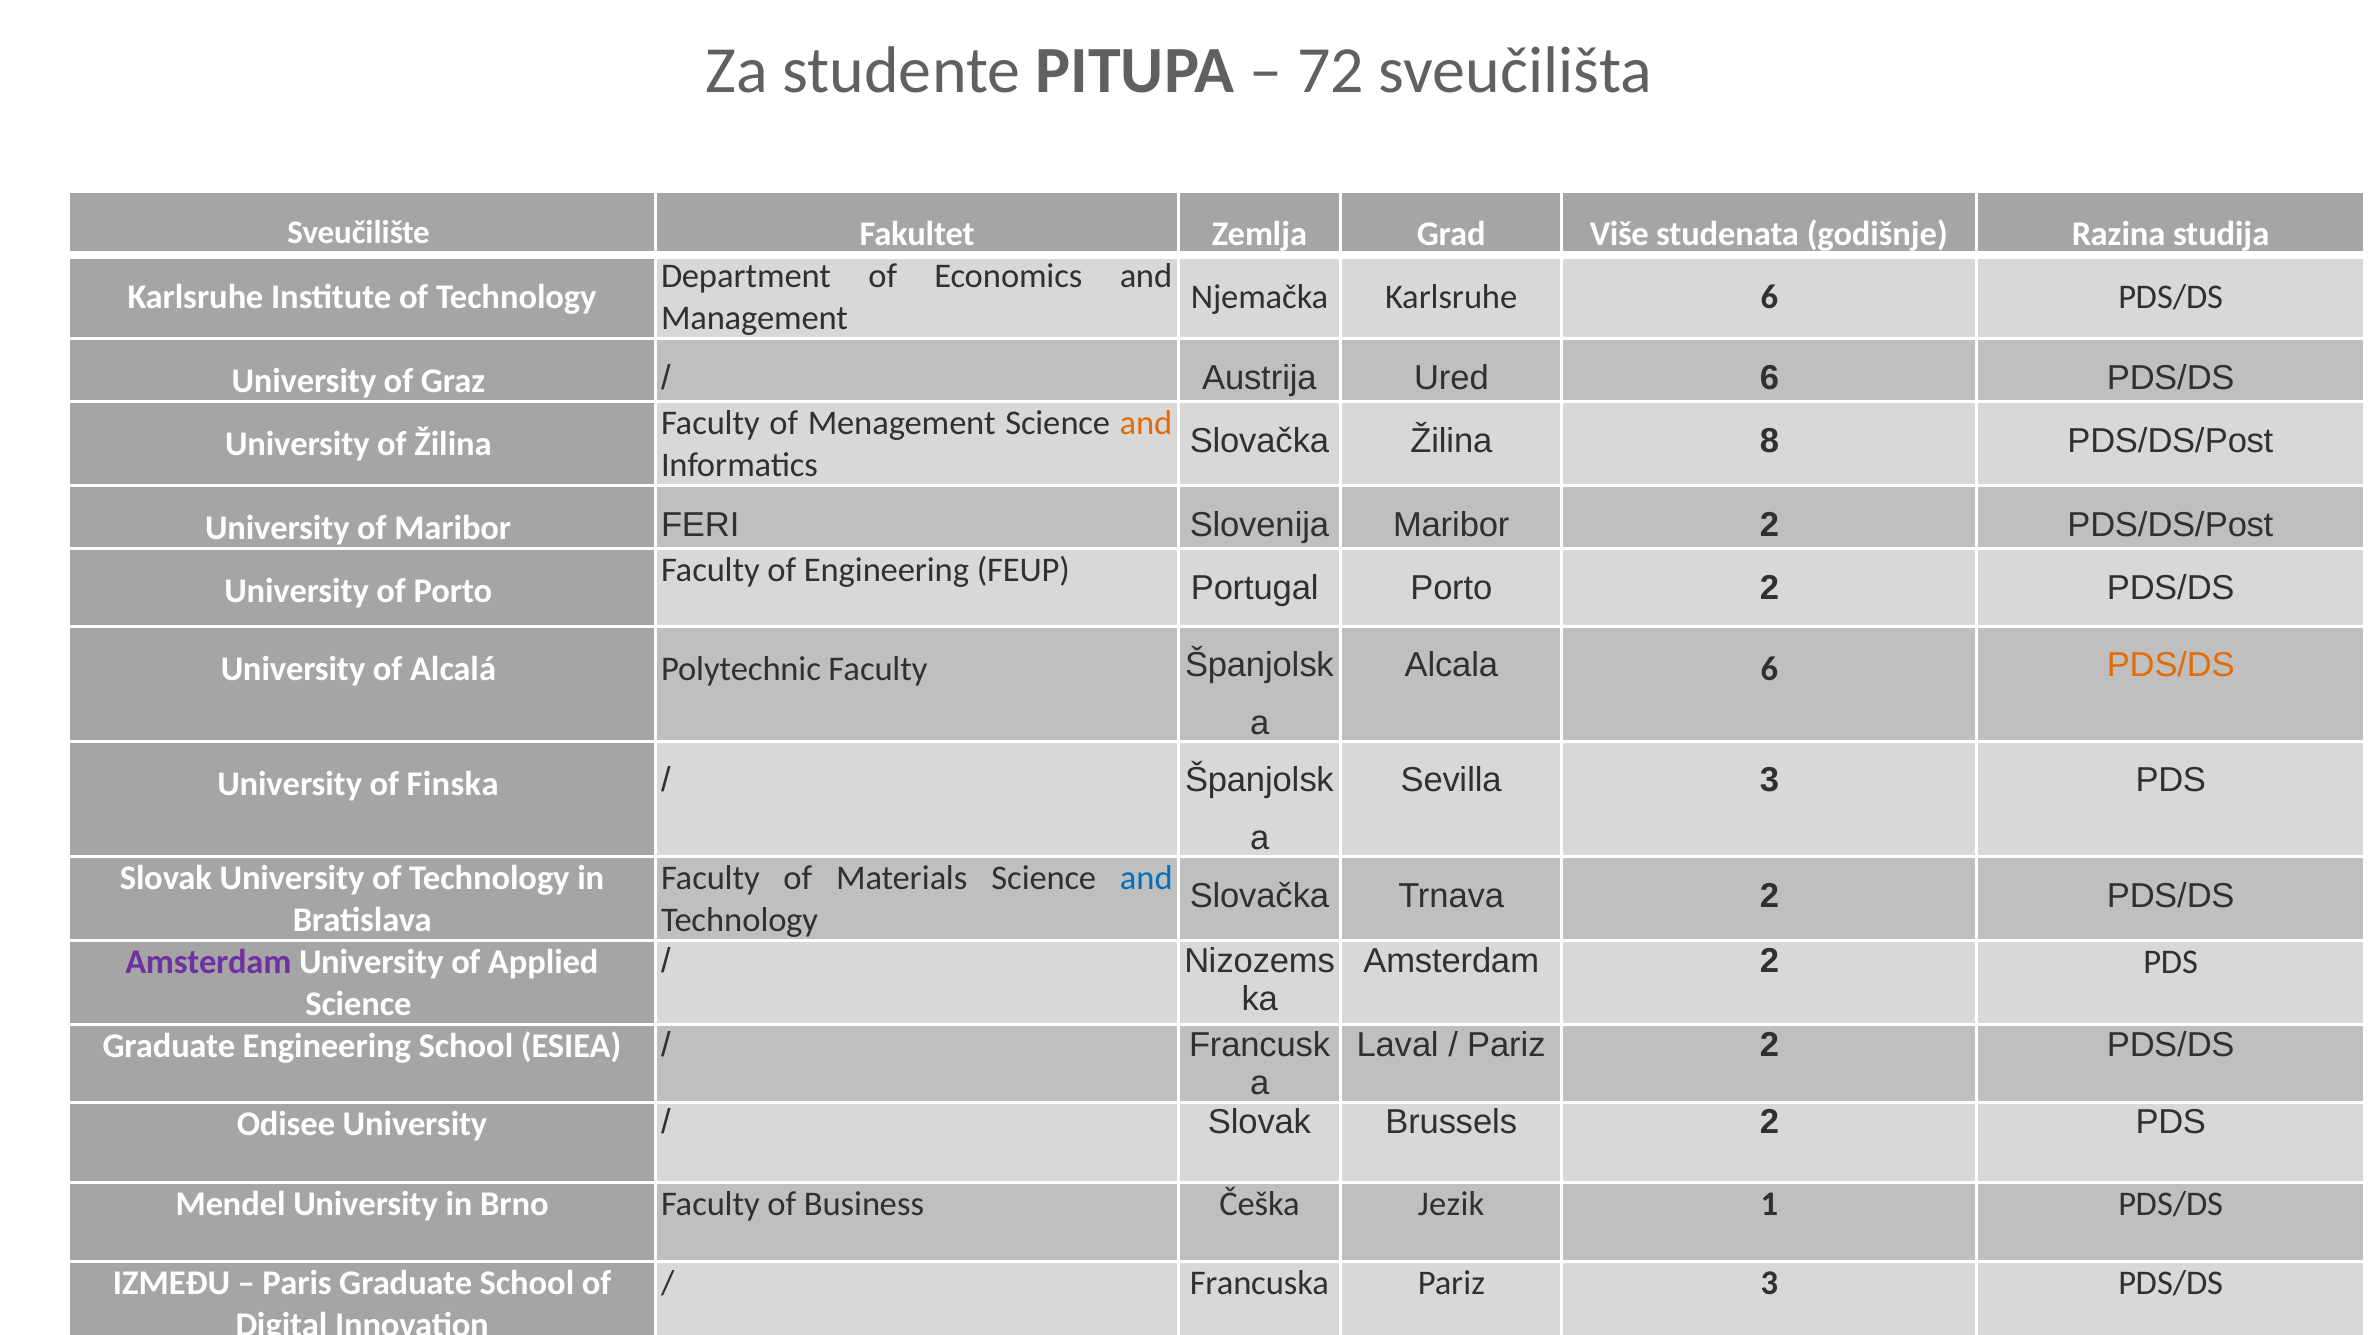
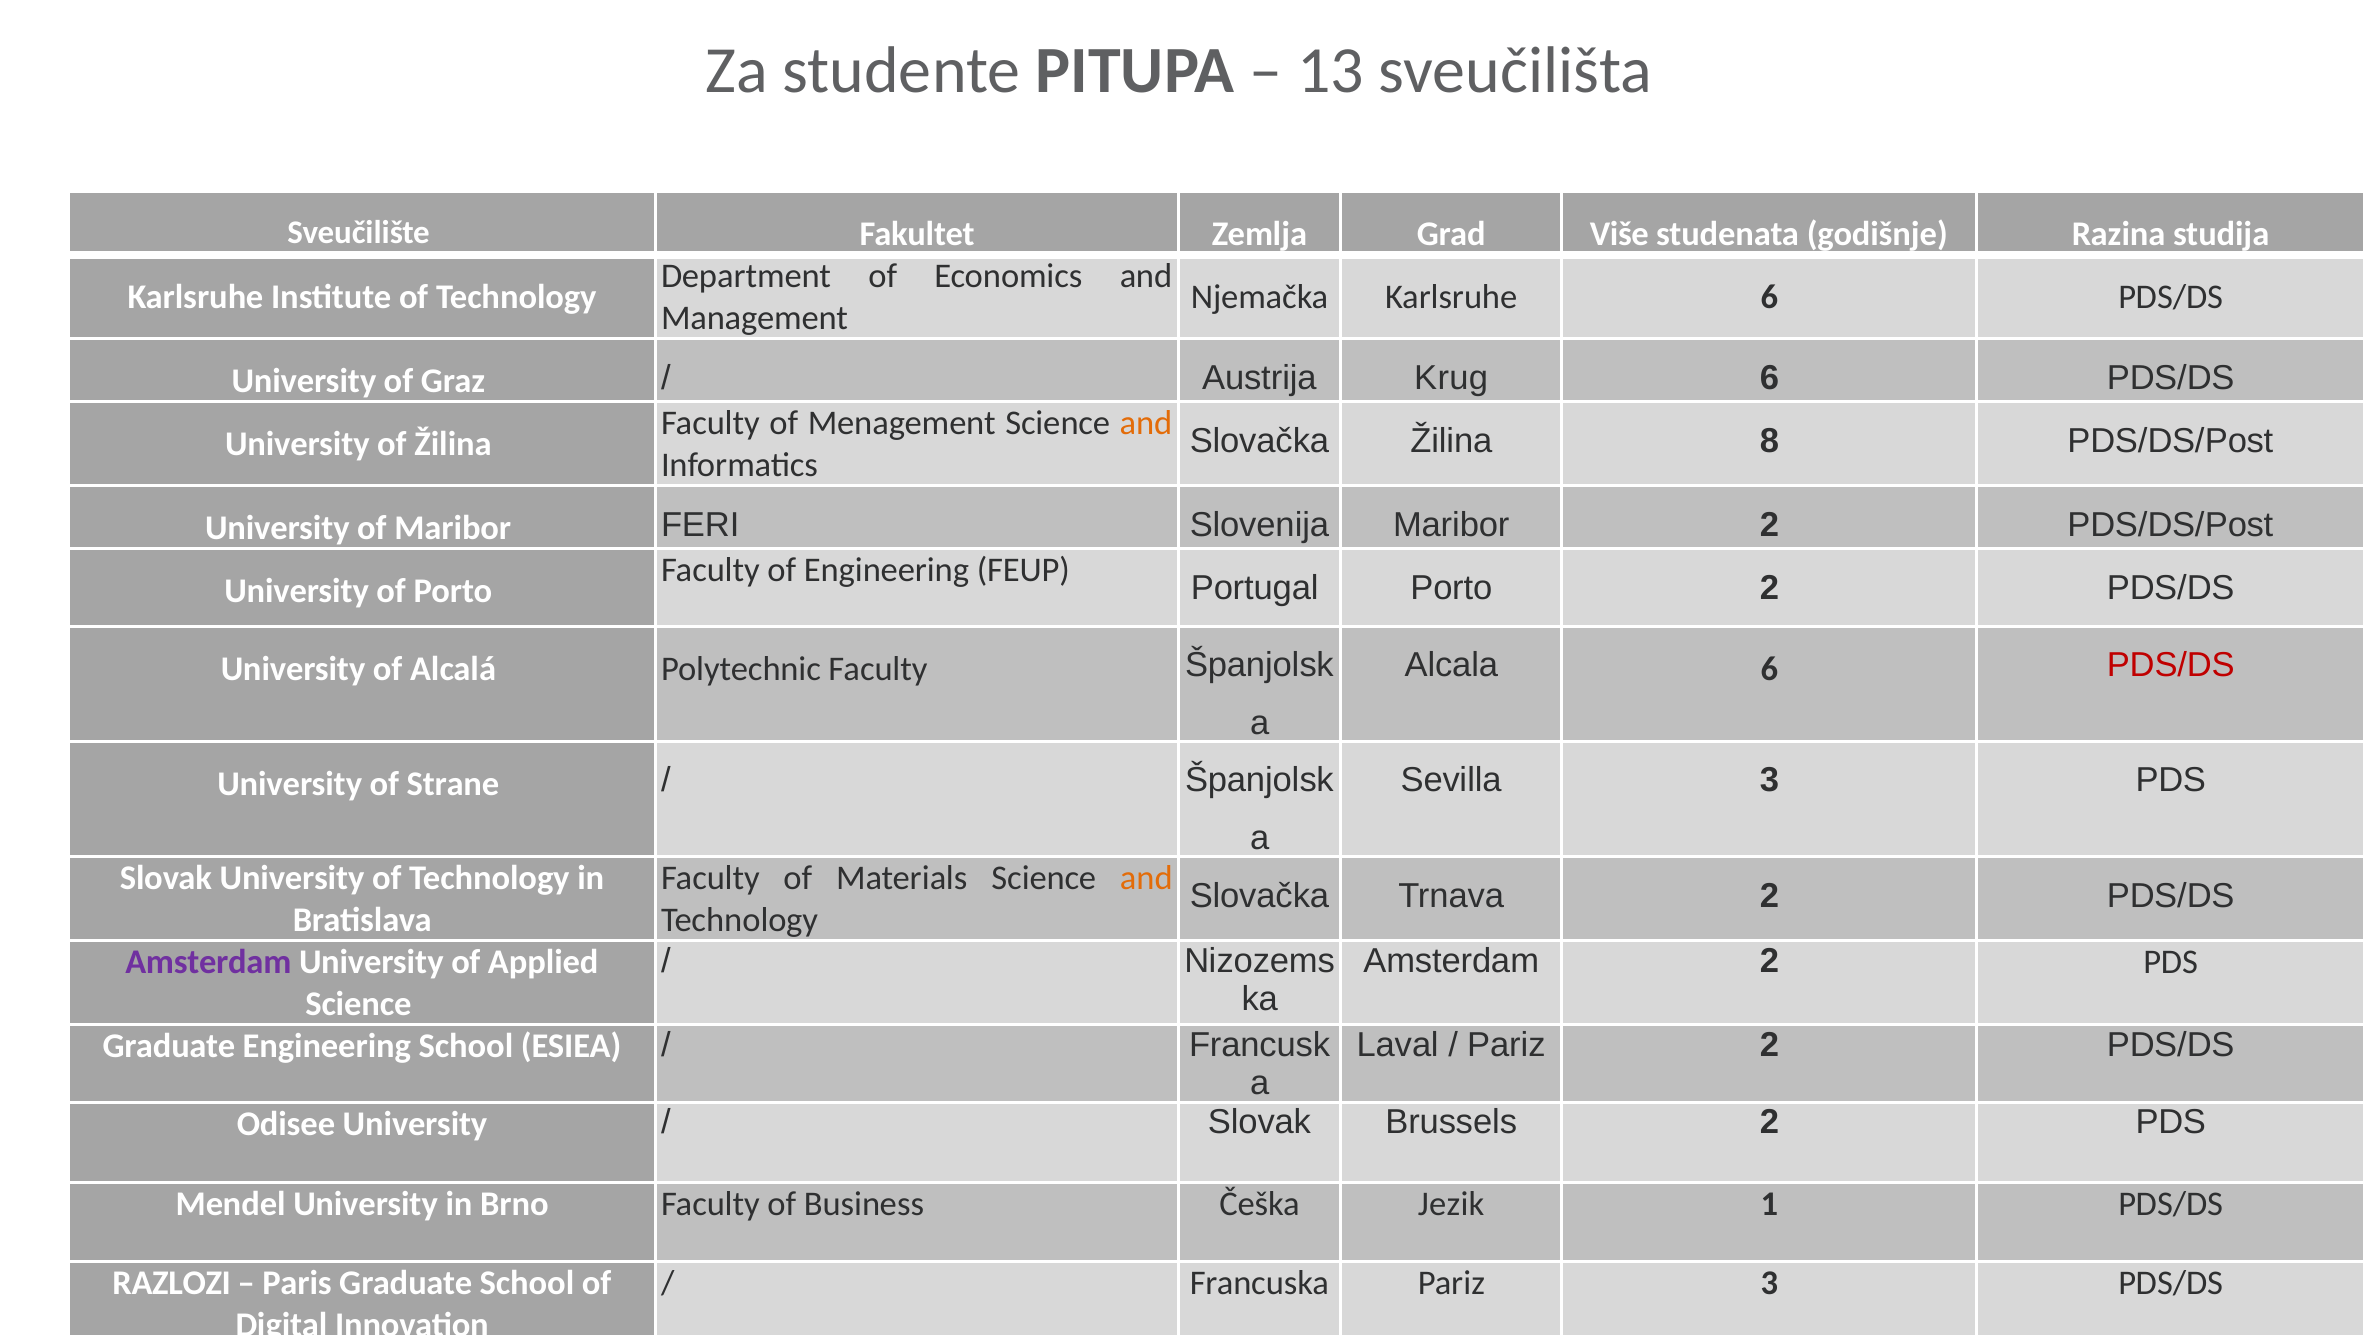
72: 72 -> 13
Ured: Ured -> Krug
PDS/DS at (2171, 665) colour: orange -> red
Finska: Finska -> Strane
and at (1146, 878) colour: blue -> orange
IZMEĐU: IZMEĐU -> RAZLOZI
